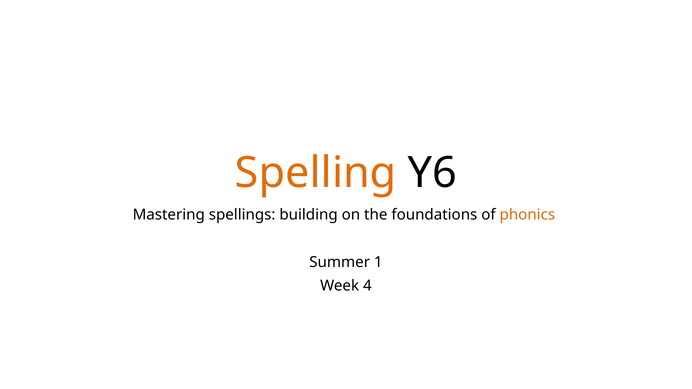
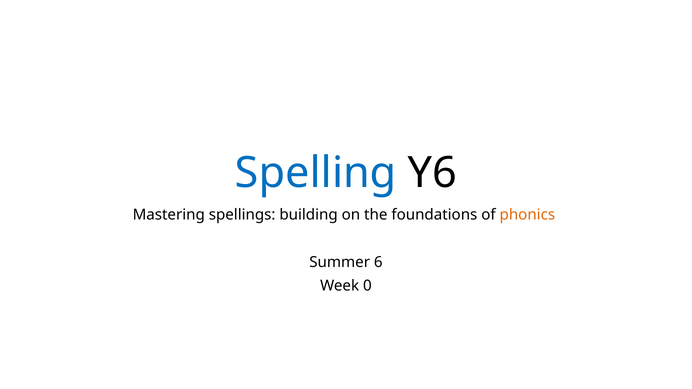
Spelling colour: orange -> blue
1: 1 -> 6
4: 4 -> 0
